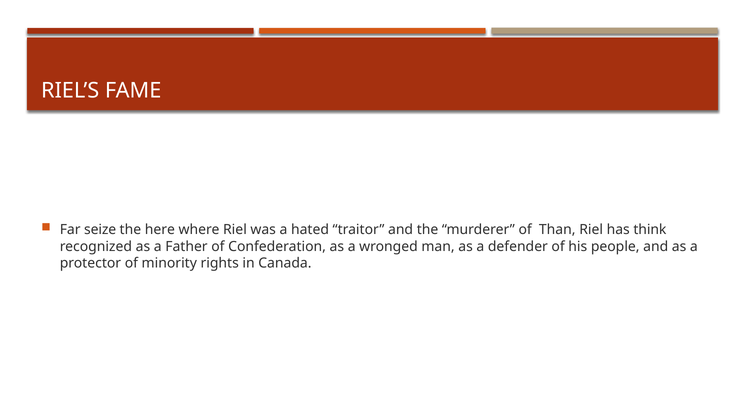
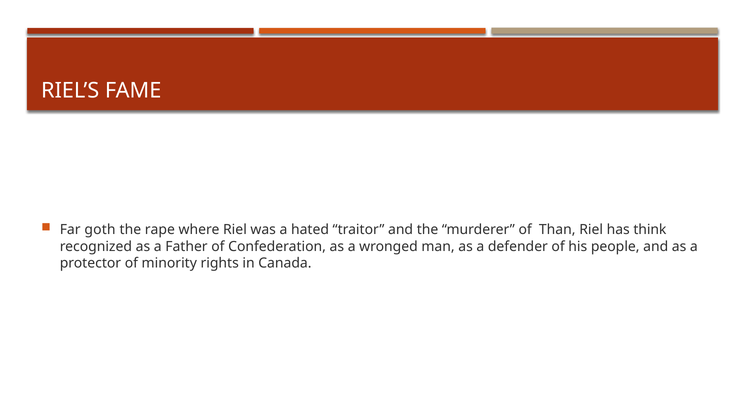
seize: seize -> goth
here: here -> rape
